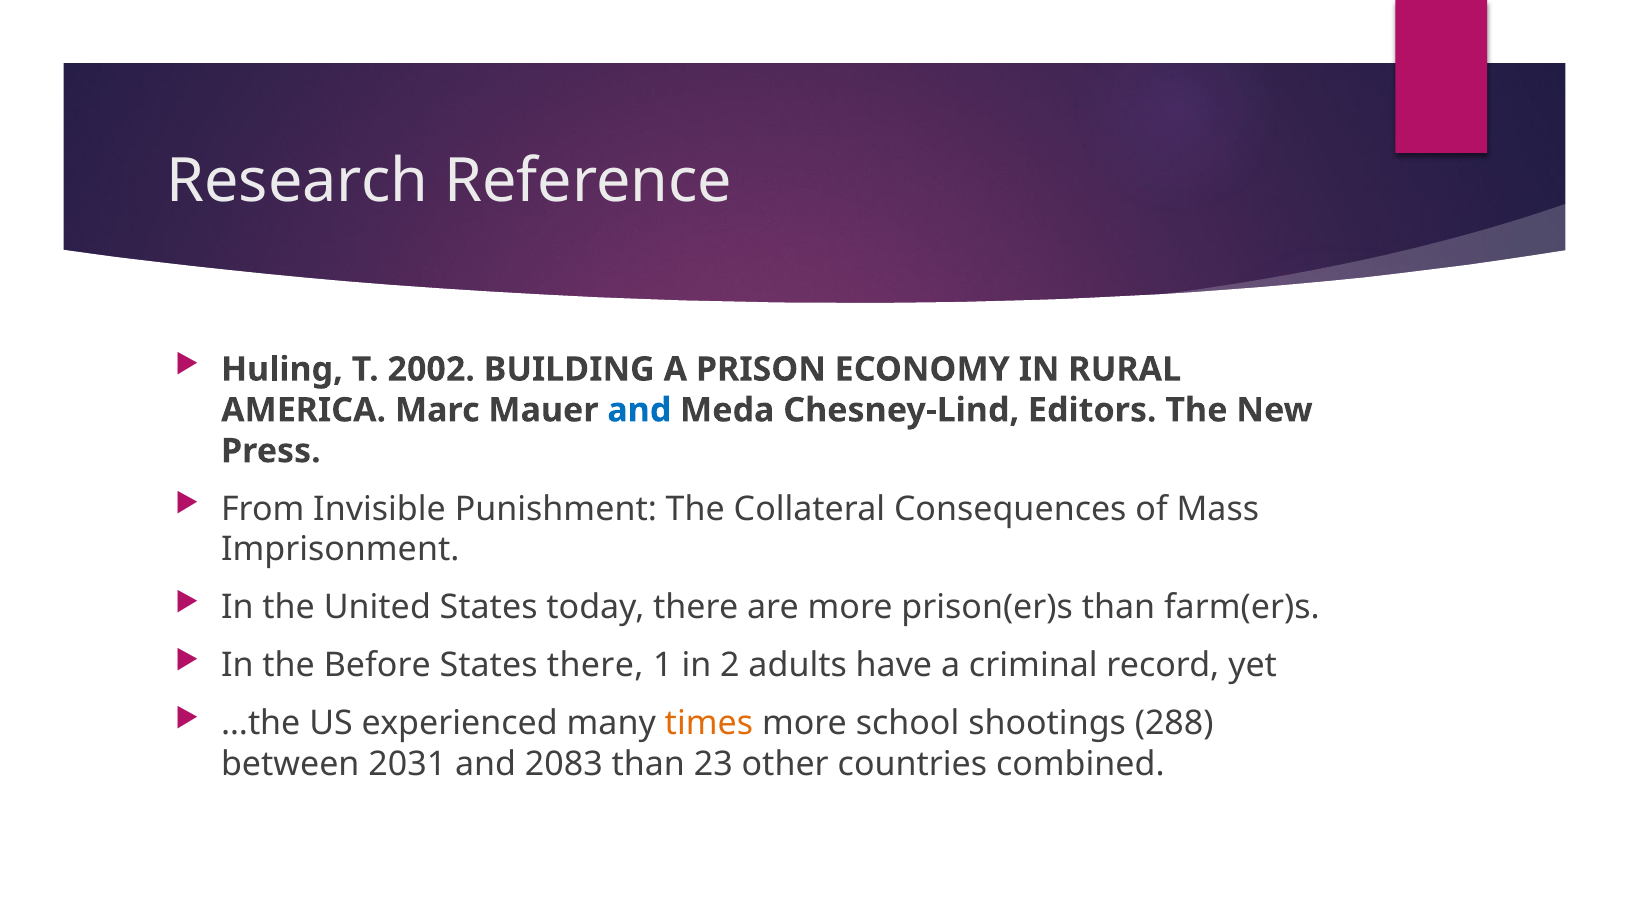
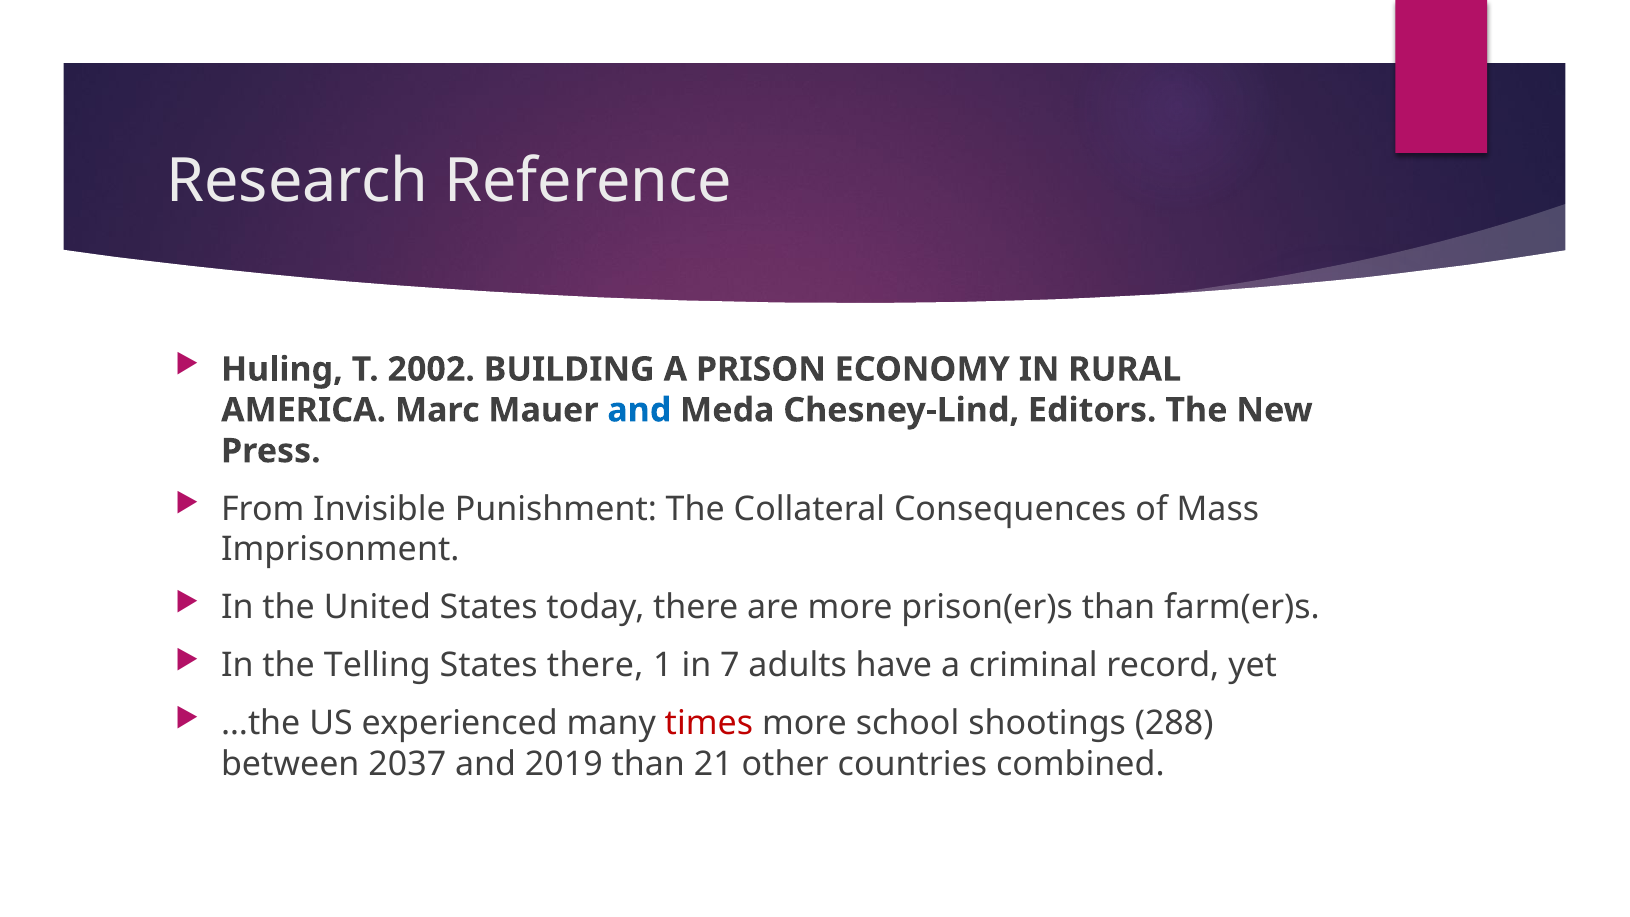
Before: Before -> Telling
2: 2 -> 7
times colour: orange -> red
2031: 2031 -> 2037
2083: 2083 -> 2019
23: 23 -> 21
